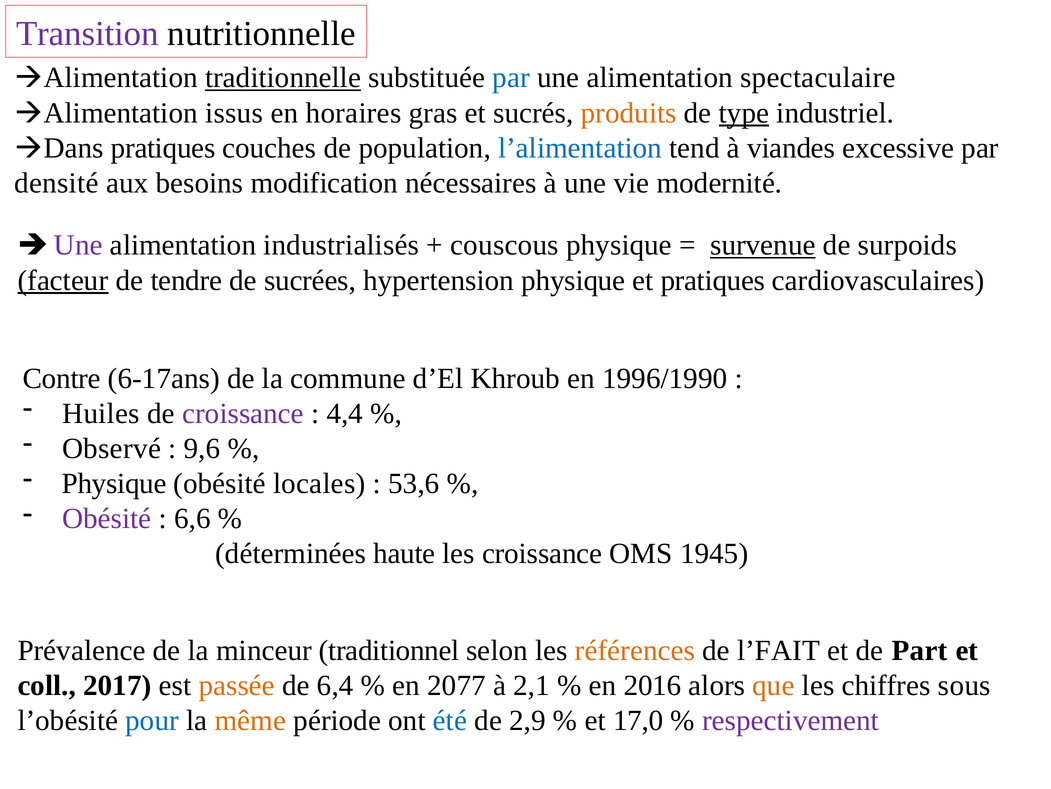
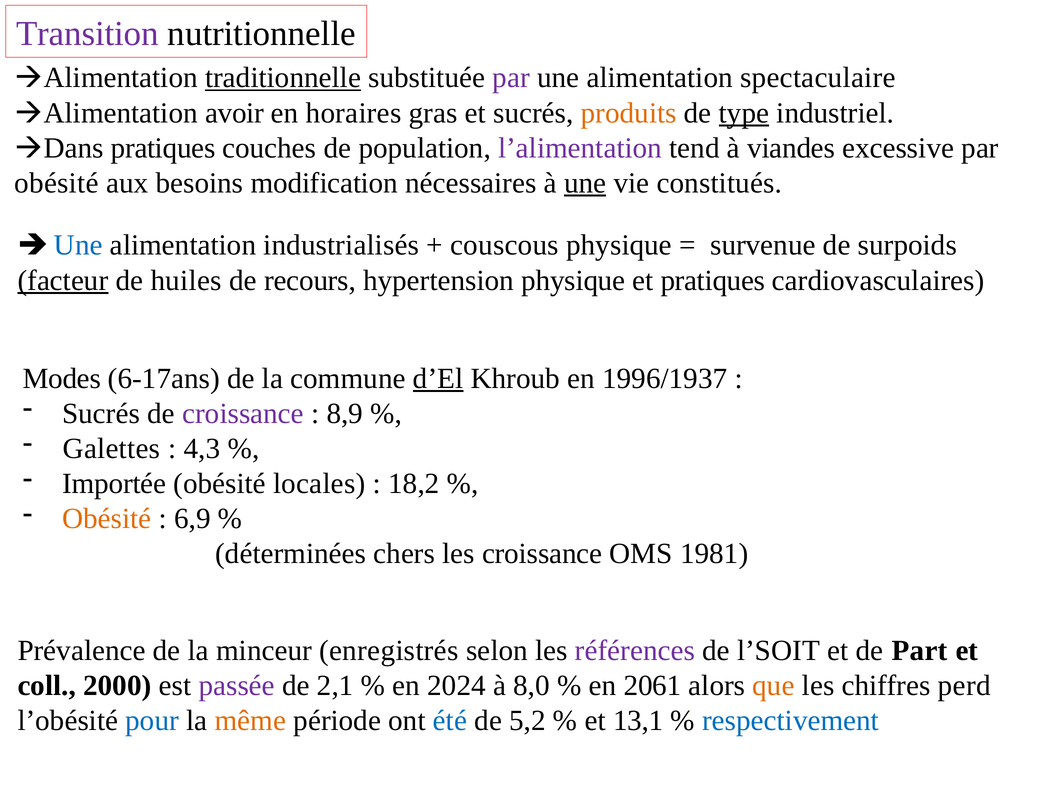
par at (511, 78) colour: blue -> purple
issus: issus -> avoir
l’alimentation colour: blue -> purple
densité at (56, 183): densité -> obésité
une at (585, 183) underline: none -> present
modernité: modernité -> constitués
Une at (78, 245) colour: purple -> blue
survenue underline: present -> none
tendre: tendre -> huiles
sucrées: sucrées -> recours
Contre: Contre -> Modes
d’El underline: none -> present
1996/1990: 1996/1990 -> 1996/1937
Huiles at (101, 413): Huiles -> Sucrés
4,4: 4,4 -> 8,9
Observé: Observé -> Galettes
9,6: 9,6 -> 4,3
Physique at (114, 483): Physique -> Importée
53,6: 53,6 -> 18,2
Obésité at (107, 518) colour: purple -> orange
6,6: 6,6 -> 6,9
haute: haute -> chers
1945: 1945 -> 1981
traditionnel: traditionnel -> enregistrés
références colour: orange -> purple
l’FAIT: l’FAIT -> l’SOIT
2017: 2017 -> 2000
passée colour: orange -> purple
6,4: 6,4 -> 2,1
2077: 2077 -> 2024
2,1: 2,1 -> 8,0
2016: 2016 -> 2061
sous: sous -> perd
2,9: 2,9 -> 5,2
17,0: 17,0 -> 13,1
respectivement colour: purple -> blue
